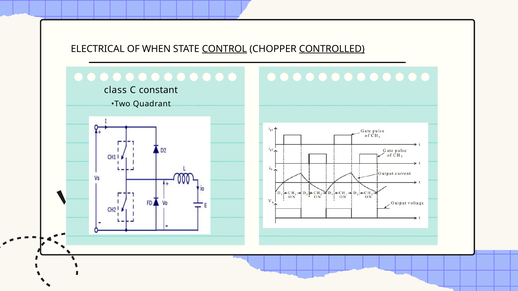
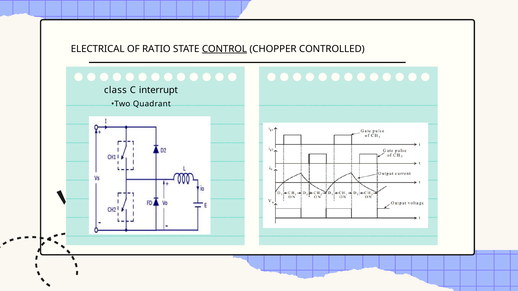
WHEN: WHEN -> RATIO
CONTROLLED underline: present -> none
constant: constant -> interrupt
